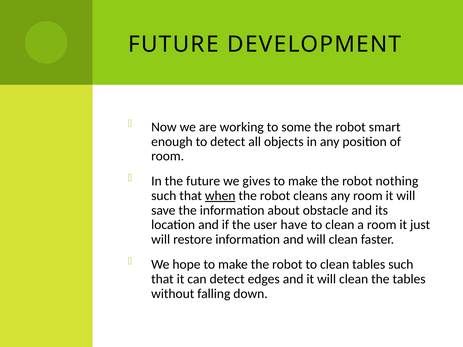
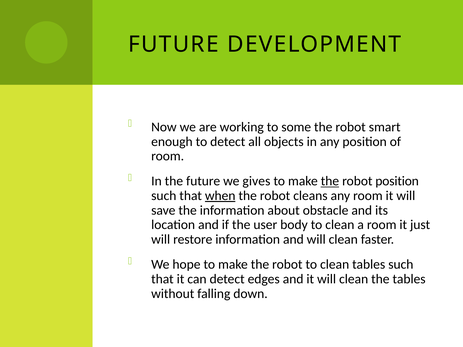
the at (330, 181) underline: none -> present
robot nothing: nothing -> position
have: have -> body
